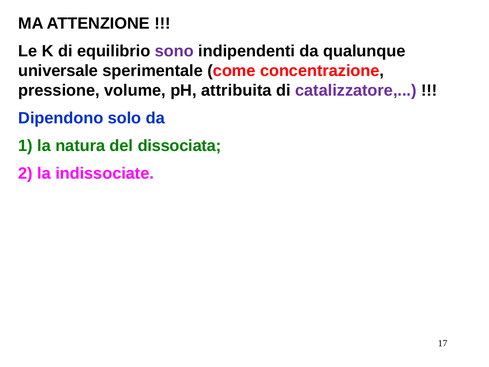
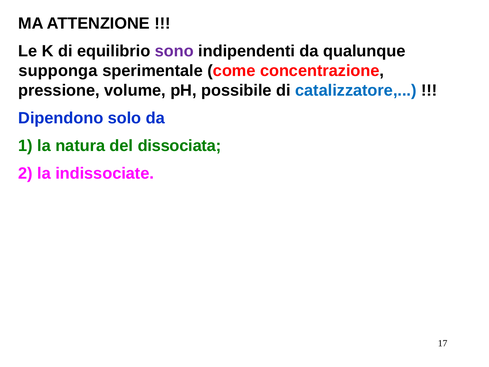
universale: universale -> supponga
attribuita: attribuita -> possibile
catalizzatore colour: purple -> blue
